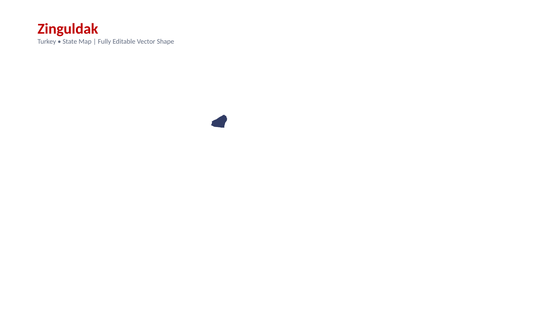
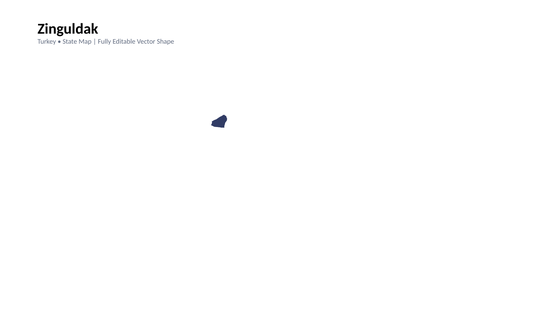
Zinguldak colour: red -> black
